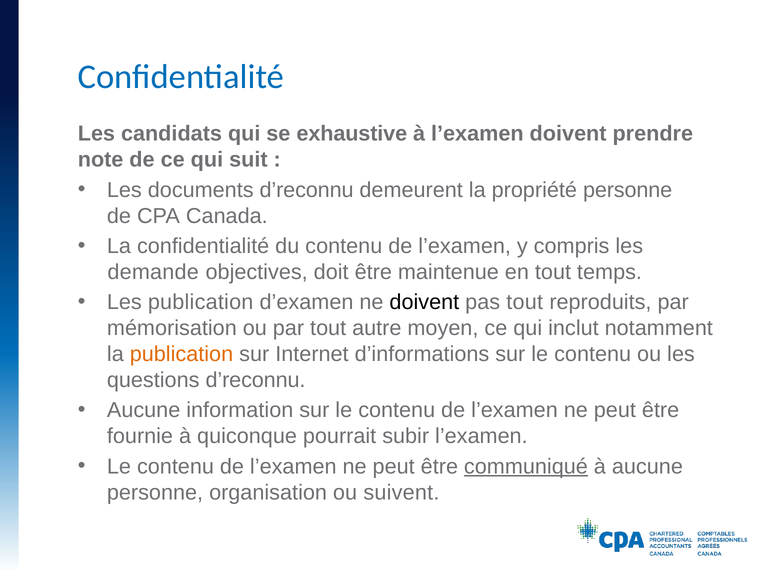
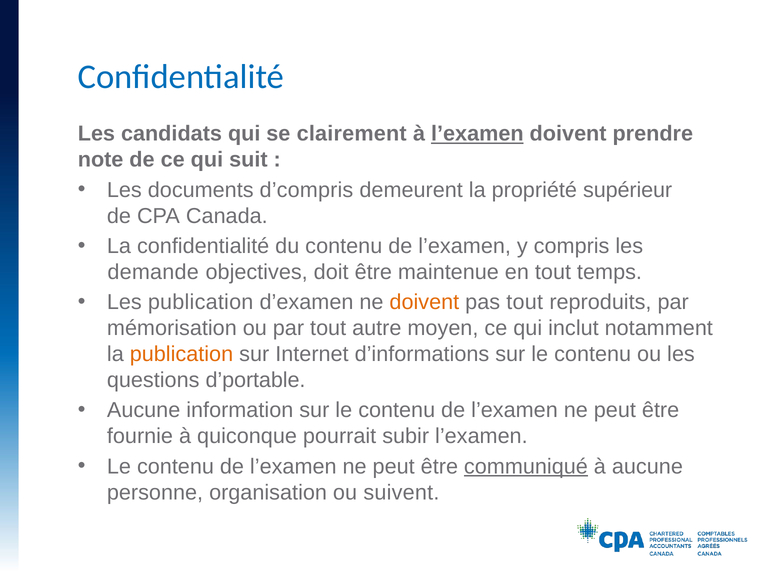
exhaustive: exhaustive -> clairement
l’examen at (477, 134) underline: none -> present
documents d’reconnu: d’reconnu -> d’compris
propriété personne: personne -> supérieur
doivent at (424, 303) colour: black -> orange
questions d’reconnu: d’reconnu -> d’portable
